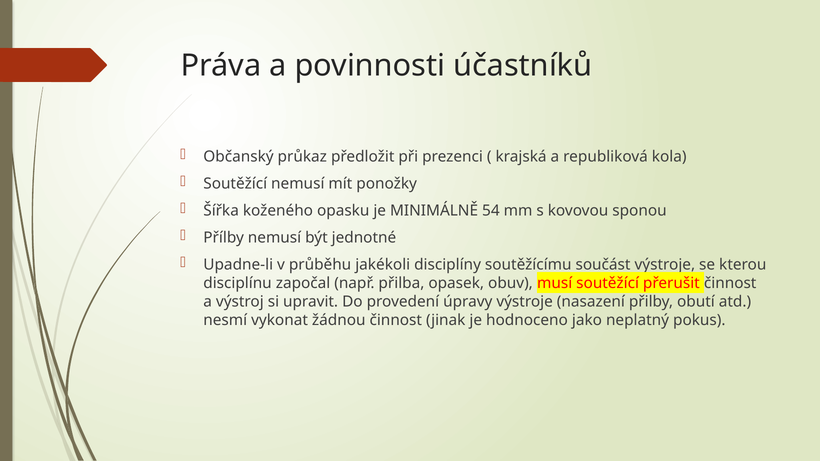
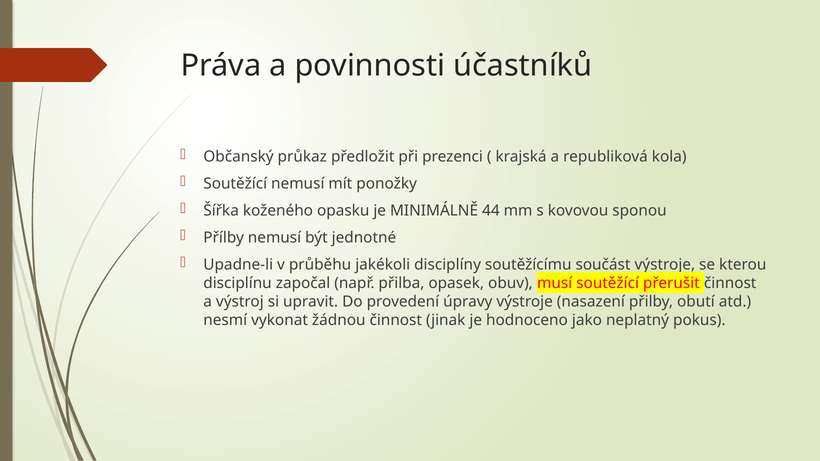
54: 54 -> 44
